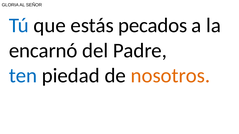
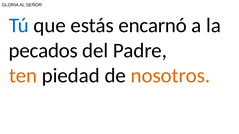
pecados: pecados -> encarnó
encarnó: encarnó -> pecados
ten colour: blue -> orange
